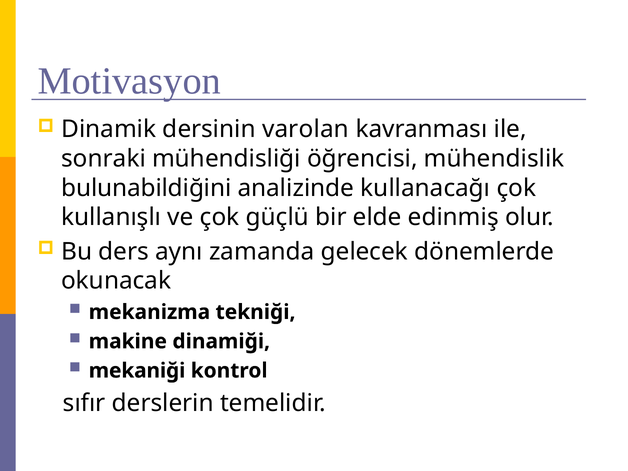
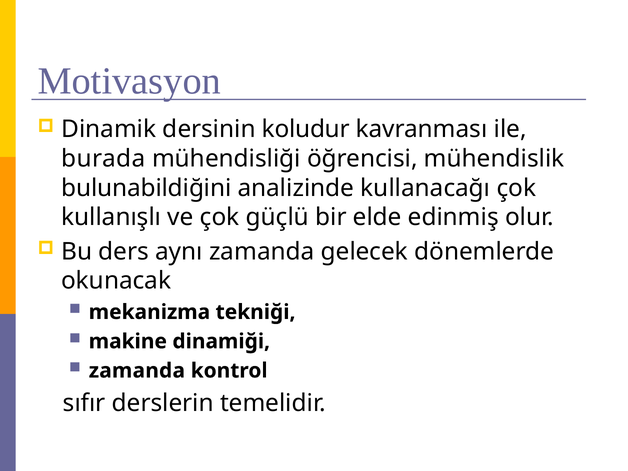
varolan: varolan -> koludur
sonraki: sonraki -> burada
mekaniği at (137, 371): mekaniği -> zamanda
